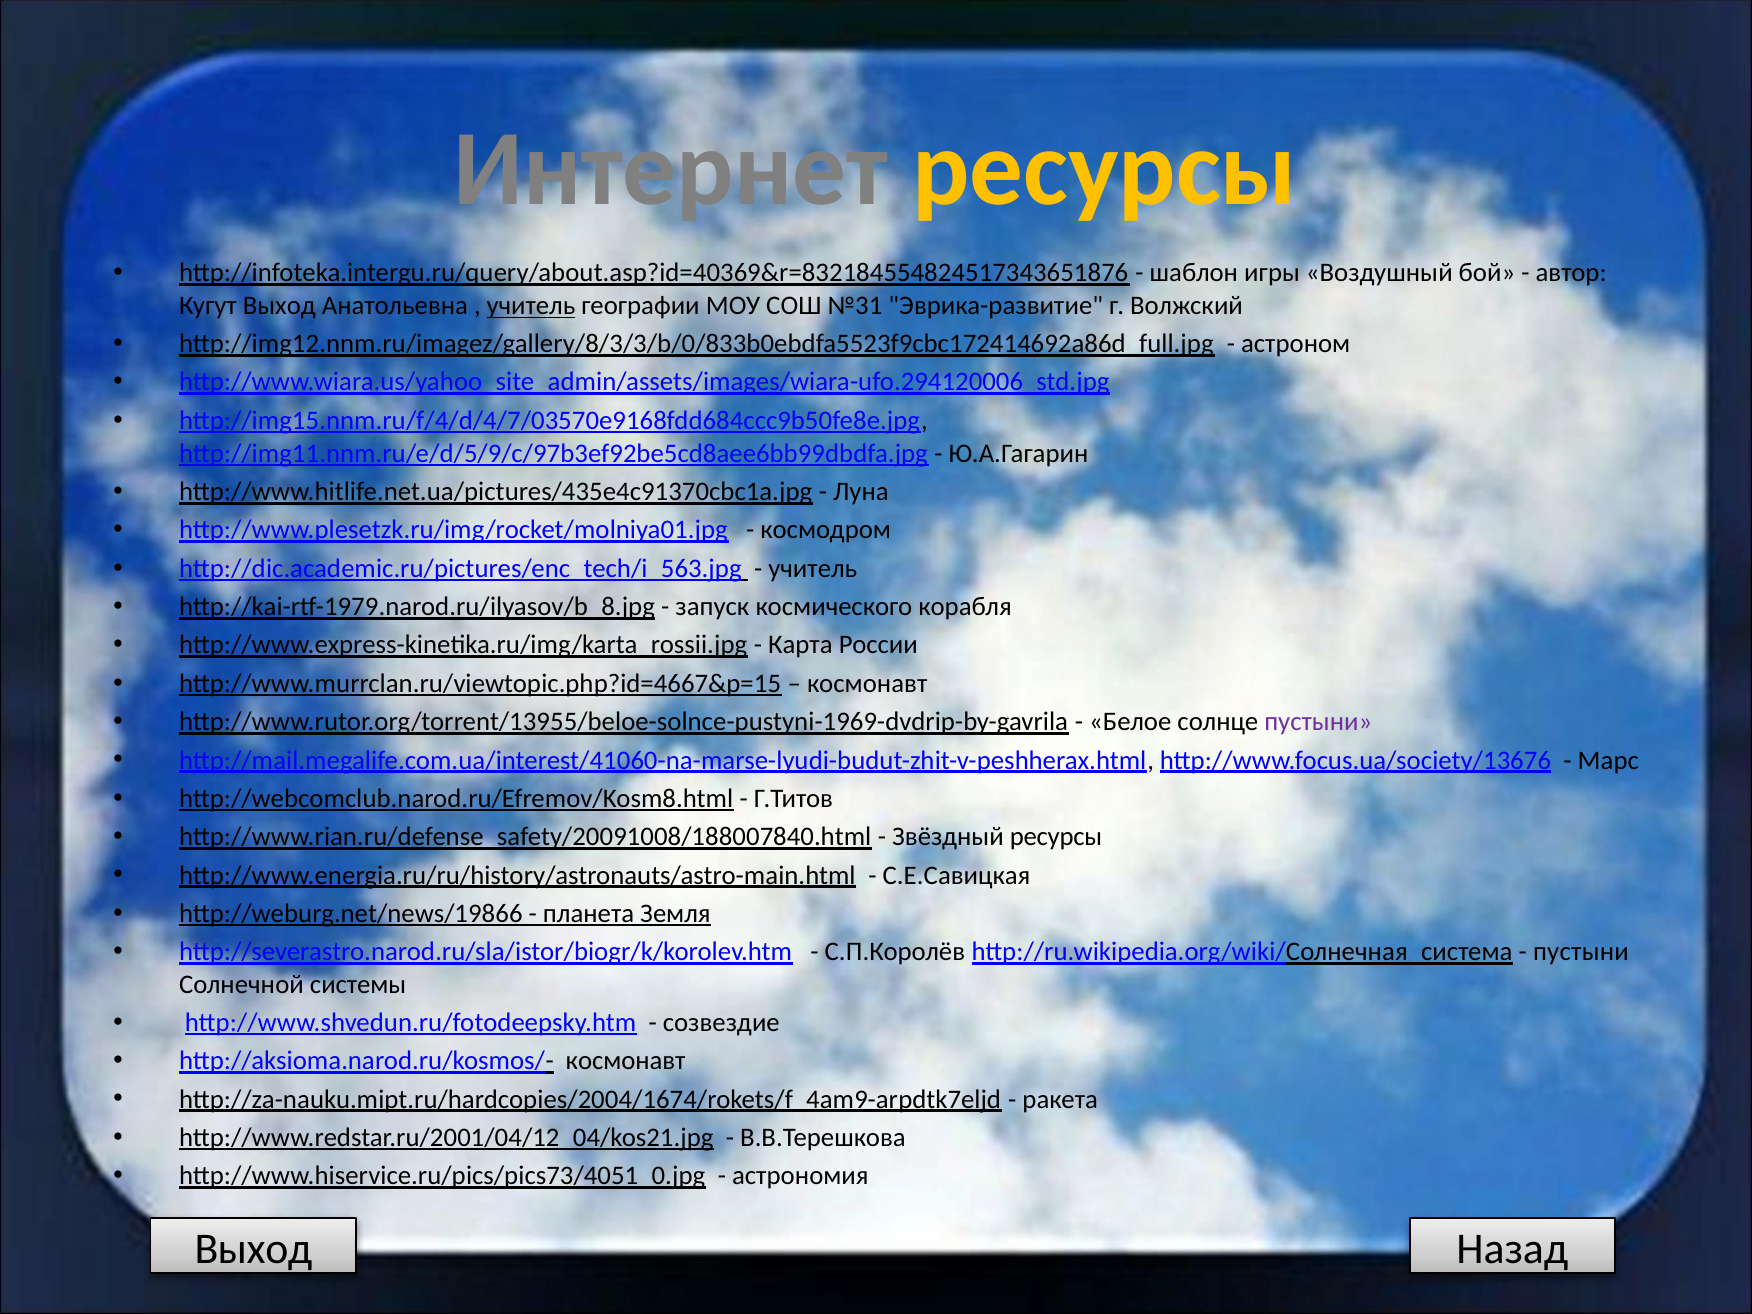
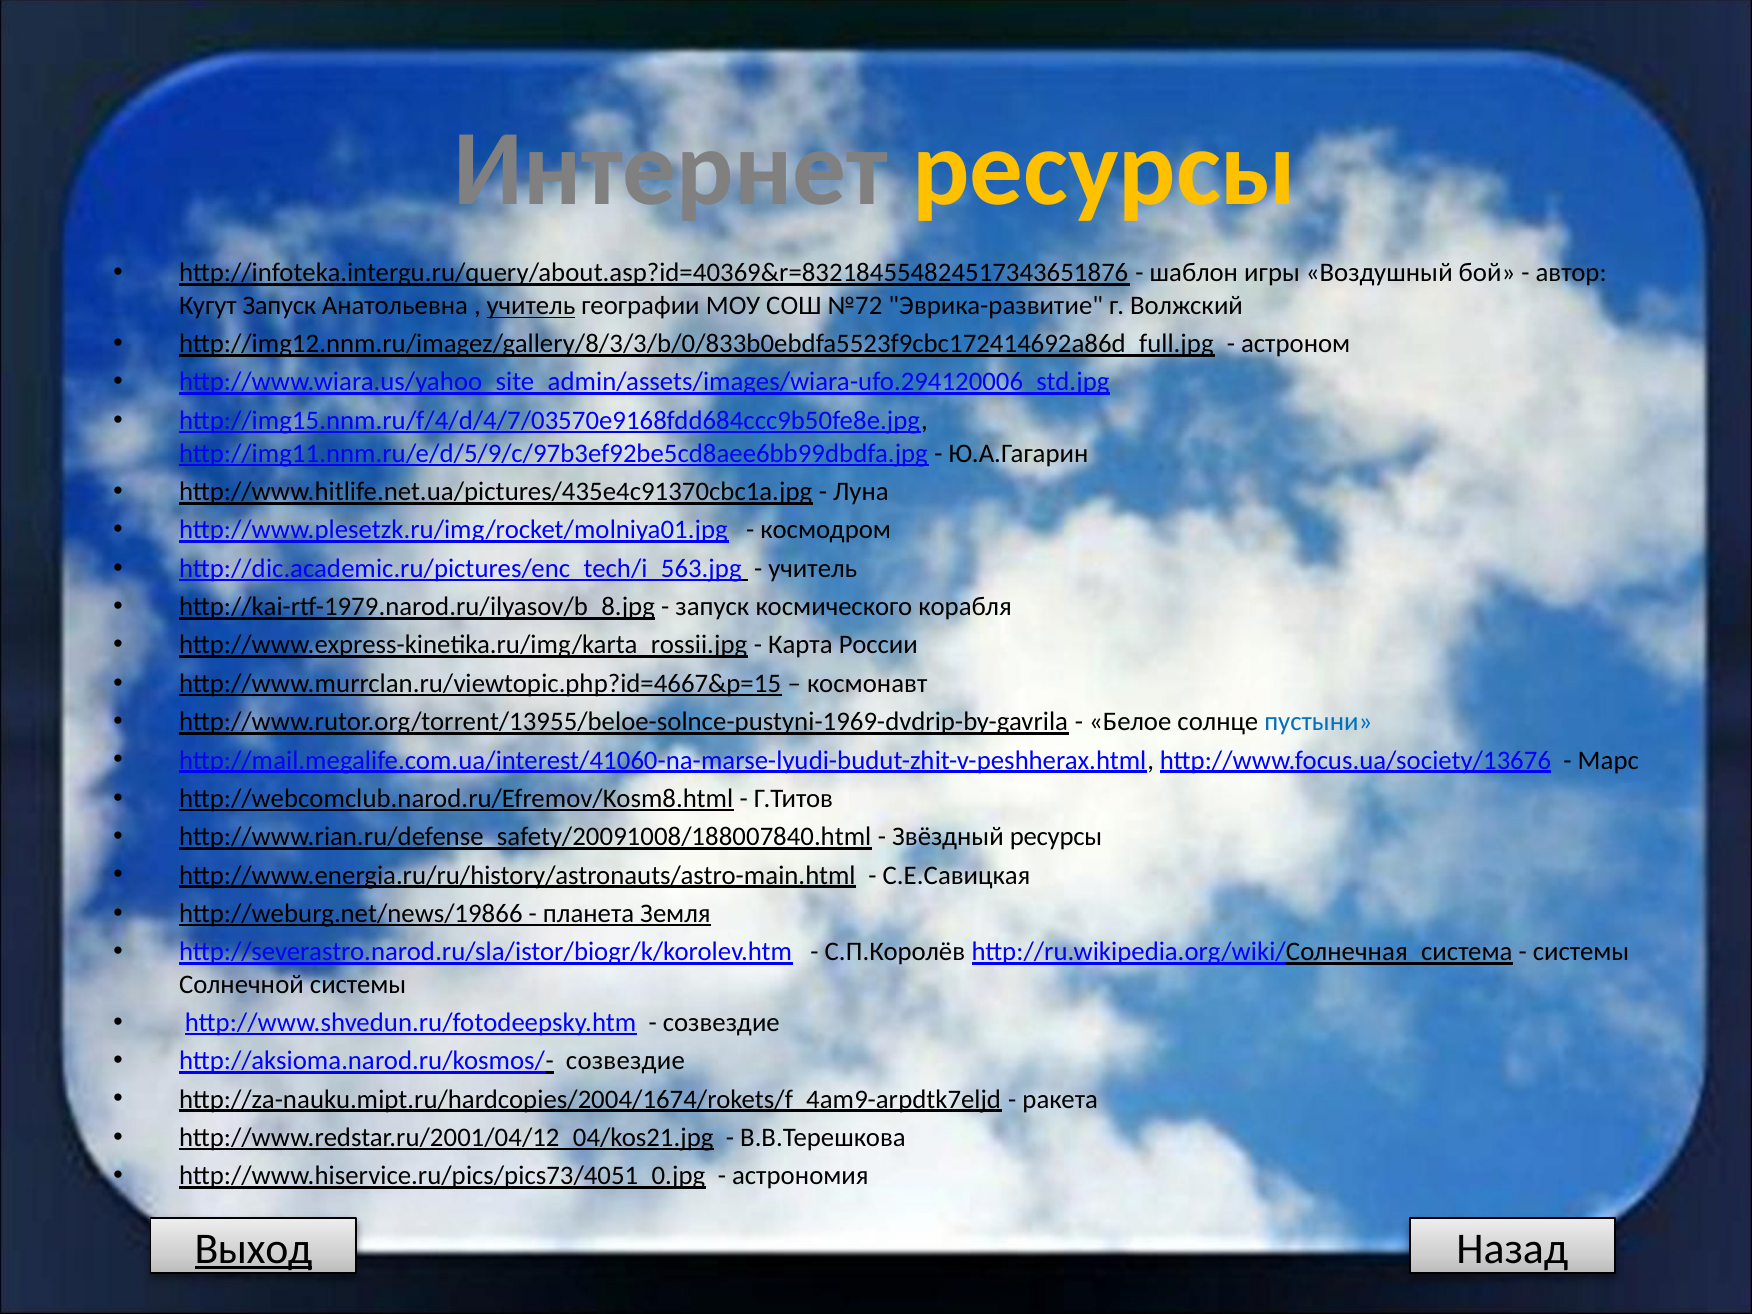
Кугут Выход: Выход -> Запуск
№31: №31 -> №72
пустыни at (1318, 722) colour: purple -> blue
пустыни at (1581, 952): пустыни -> системы
http://aksioma.narod.ru/kosmos/- космонавт: космонавт -> созвездие
Выход at (253, 1249) underline: none -> present
